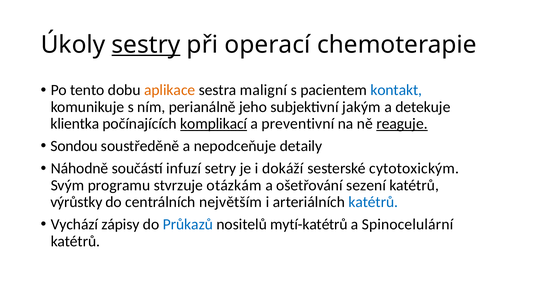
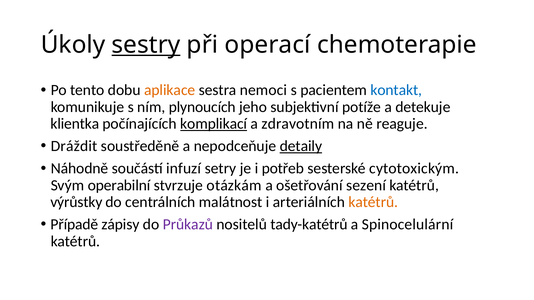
maligní: maligní -> nemoci
perianálně: perianálně -> plynoucích
jakým: jakým -> potíže
preventivní: preventivní -> zdravotním
reaguje underline: present -> none
Sondou: Sondou -> Dráždit
detaily underline: none -> present
dokáží: dokáží -> potřeb
programu: programu -> operabilní
největším: největším -> malátnost
katétrů at (373, 202) colour: blue -> orange
Vychází: Vychází -> Případě
Průkazů colour: blue -> purple
mytí-katétrů: mytí-katétrů -> tady-katétrů
